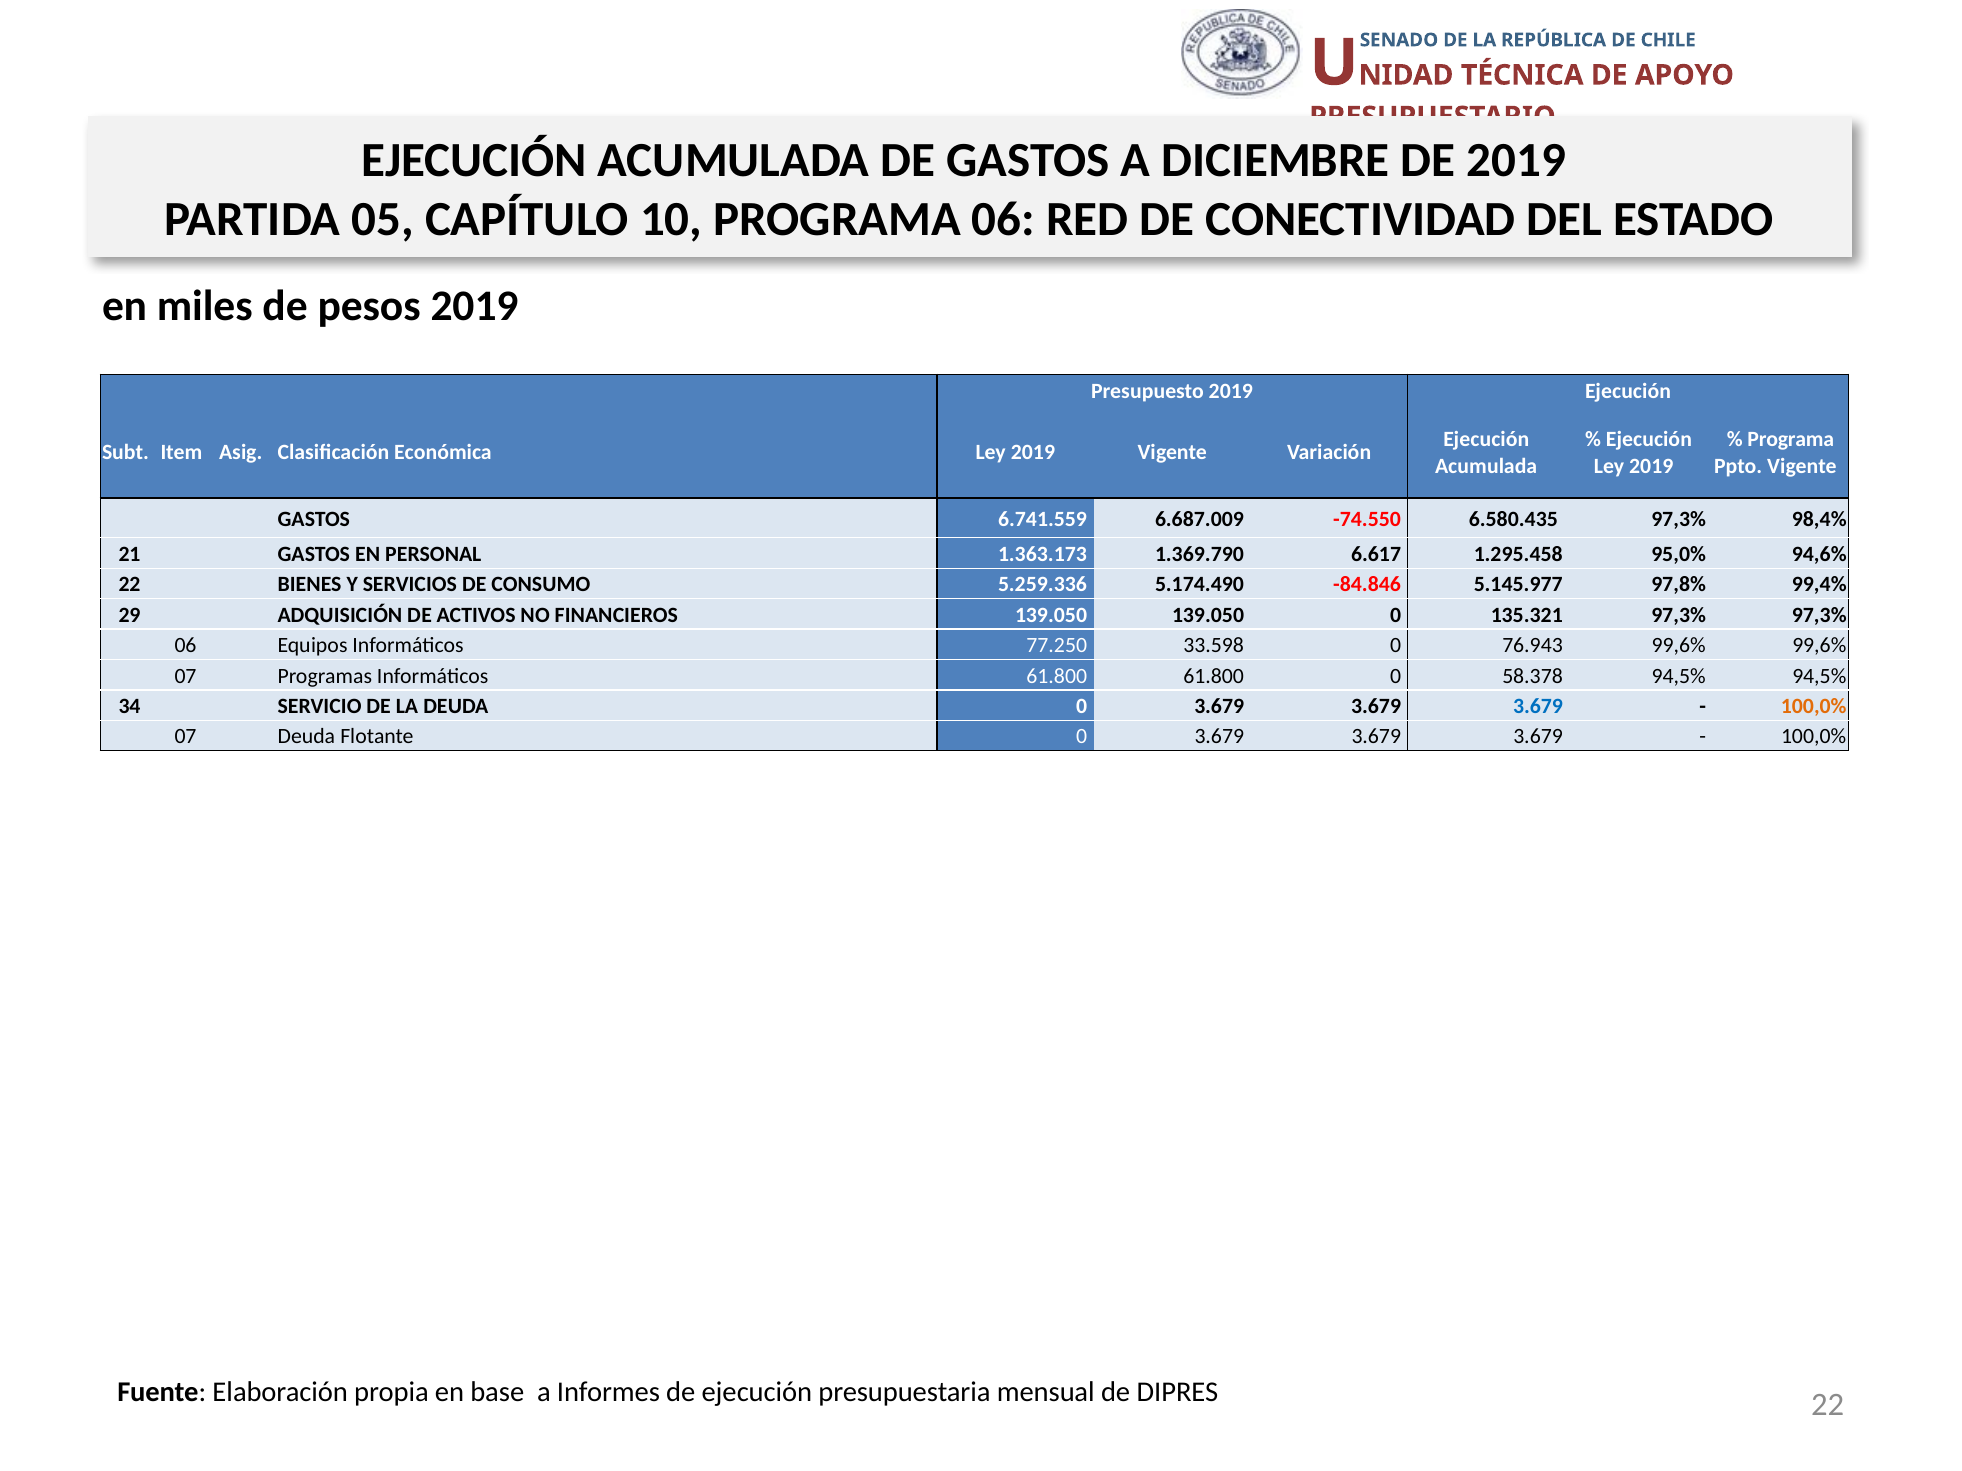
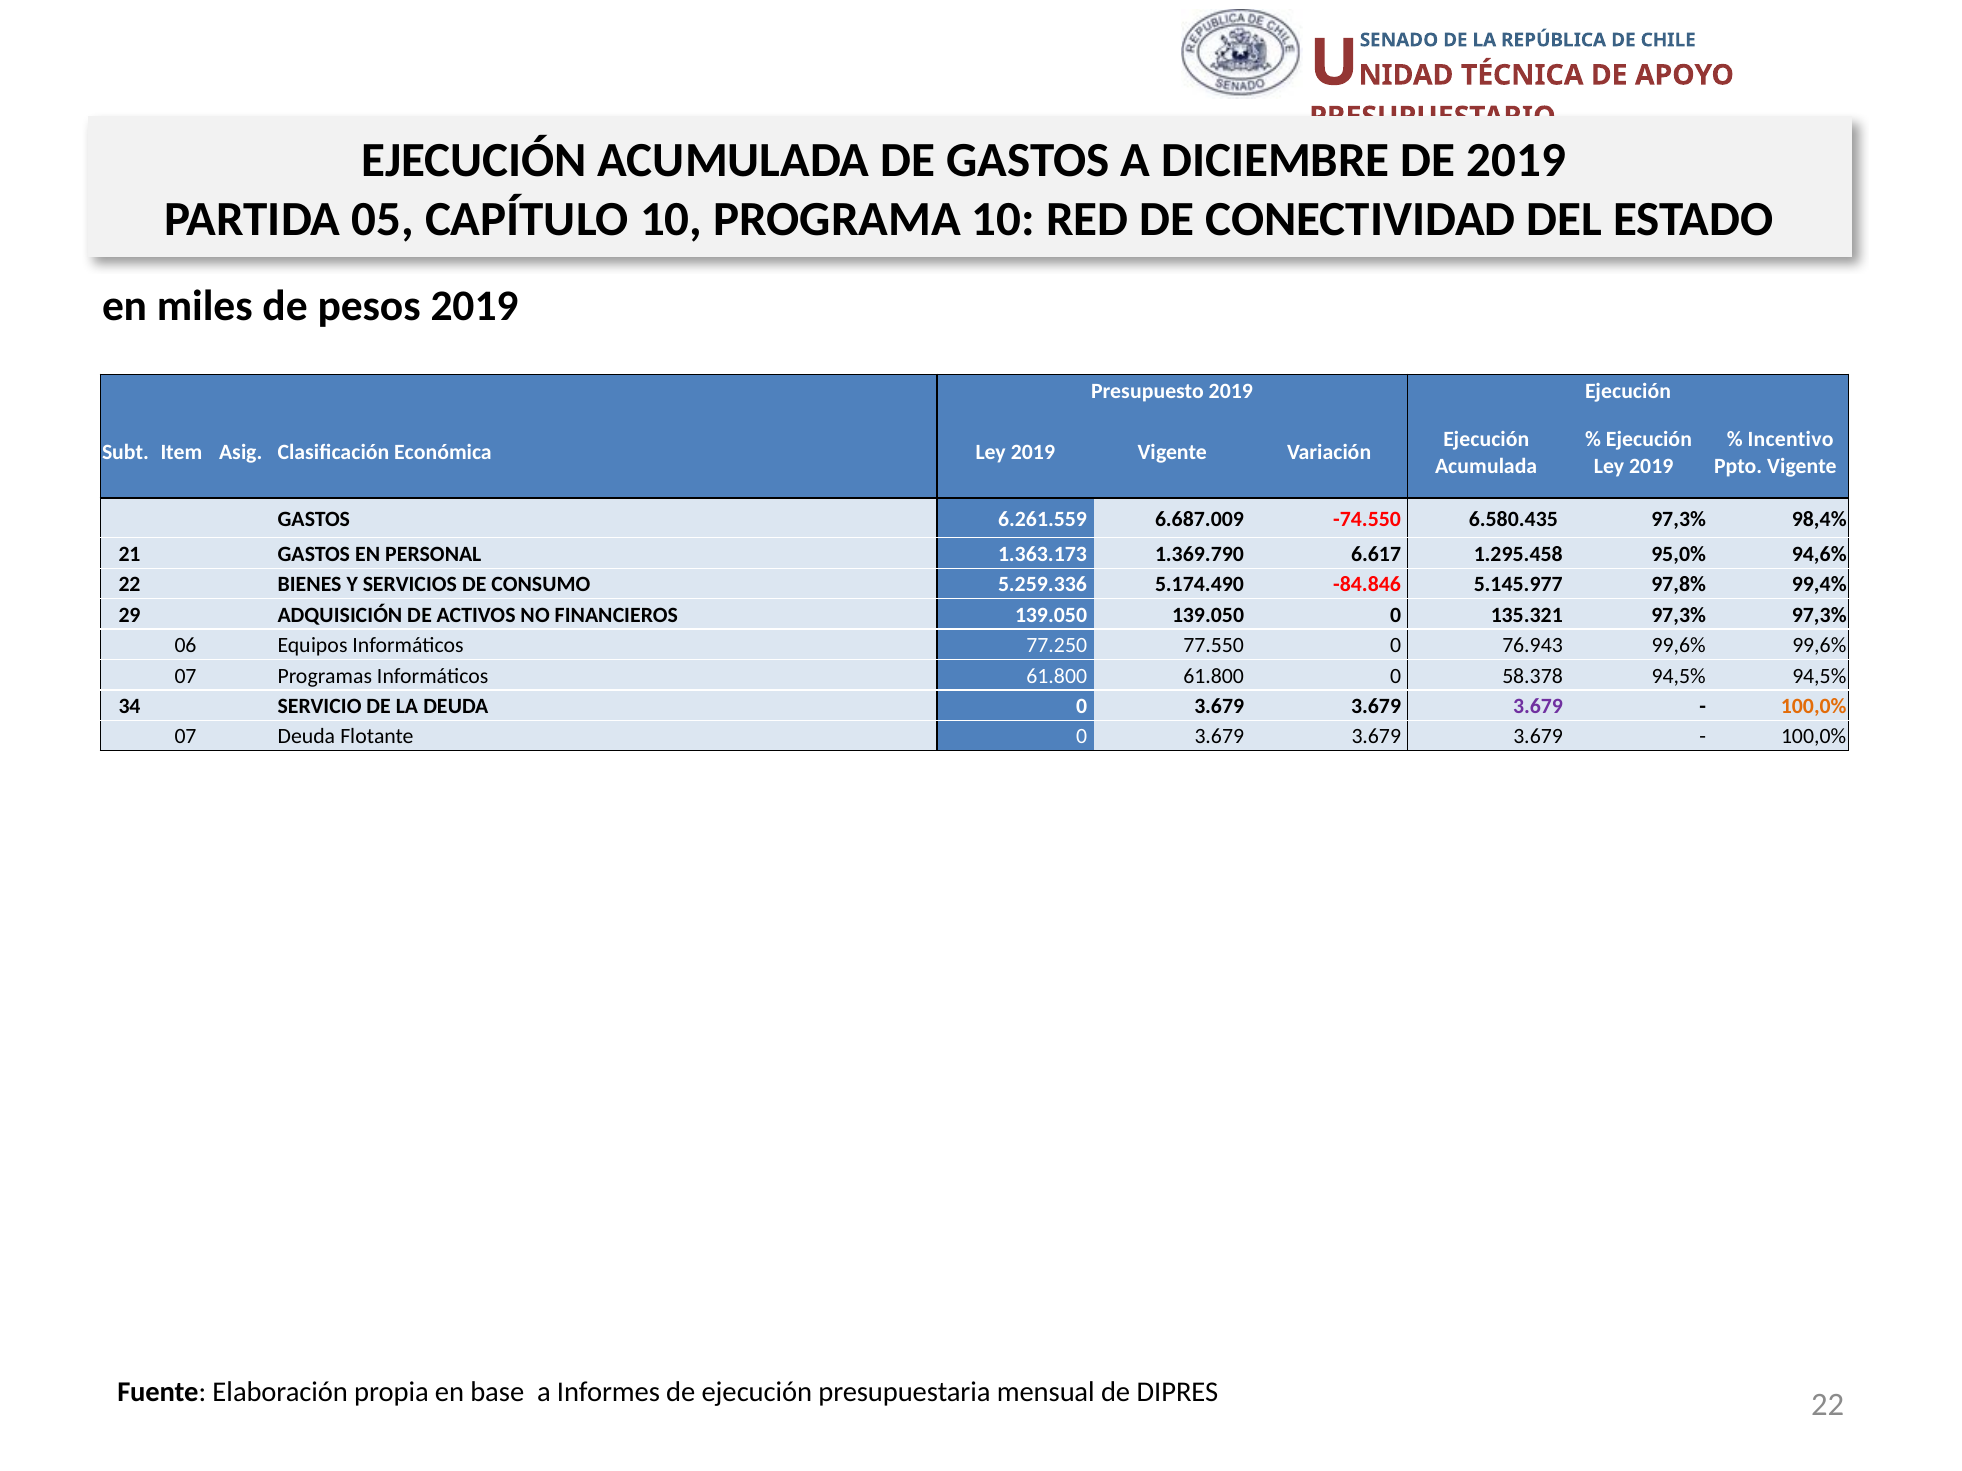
PROGRAMA 06: 06 -> 10
Programa at (1791, 439): Programa -> Incentivo
6.741.559: 6.741.559 -> 6.261.559
33.598: 33.598 -> 77.550
3.679 at (1538, 707) colour: blue -> purple
